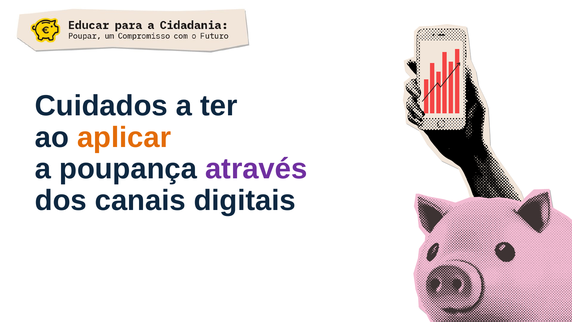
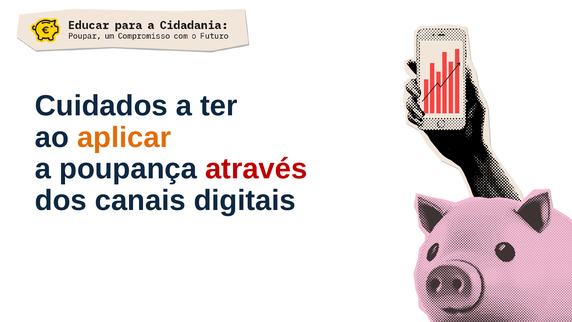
através colour: purple -> red
